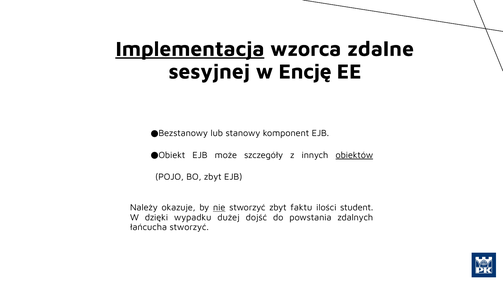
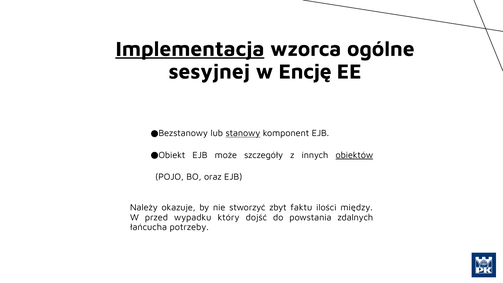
zdalne: zdalne -> ogólne
stanowy underline: none -> present
BO zbyt: zbyt -> oraz
nie underline: present -> none
student: student -> między
dzięki: dzięki -> przed
dużej: dużej -> który
łańcucha stworzyć: stworzyć -> potrzeby
